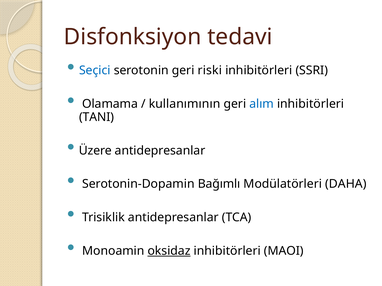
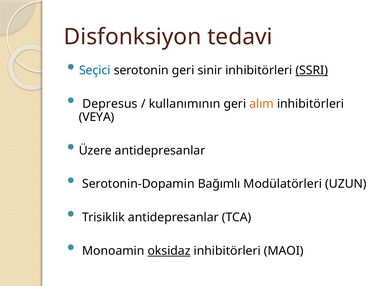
riski: riski -> sinir
SSRI underline: none -> present
Olamama: Olamama -> Depresus
alım colour: blue -> orange
TANI: TANI -> VEYA
DAHA: DAHA -> UZUN
